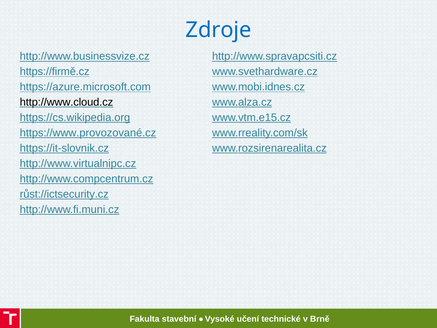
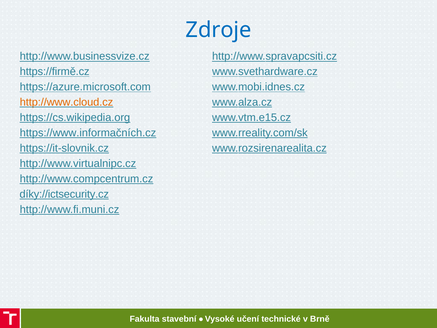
http://www.cloud.cz colour: black -> orange
https://www.provozované.cz: https://www.provozované.cz -> https://www.informačních.cz
růst://ictsecurity.cz: růst://ictsecurity.cz -> díky://ictsecurity.cz
